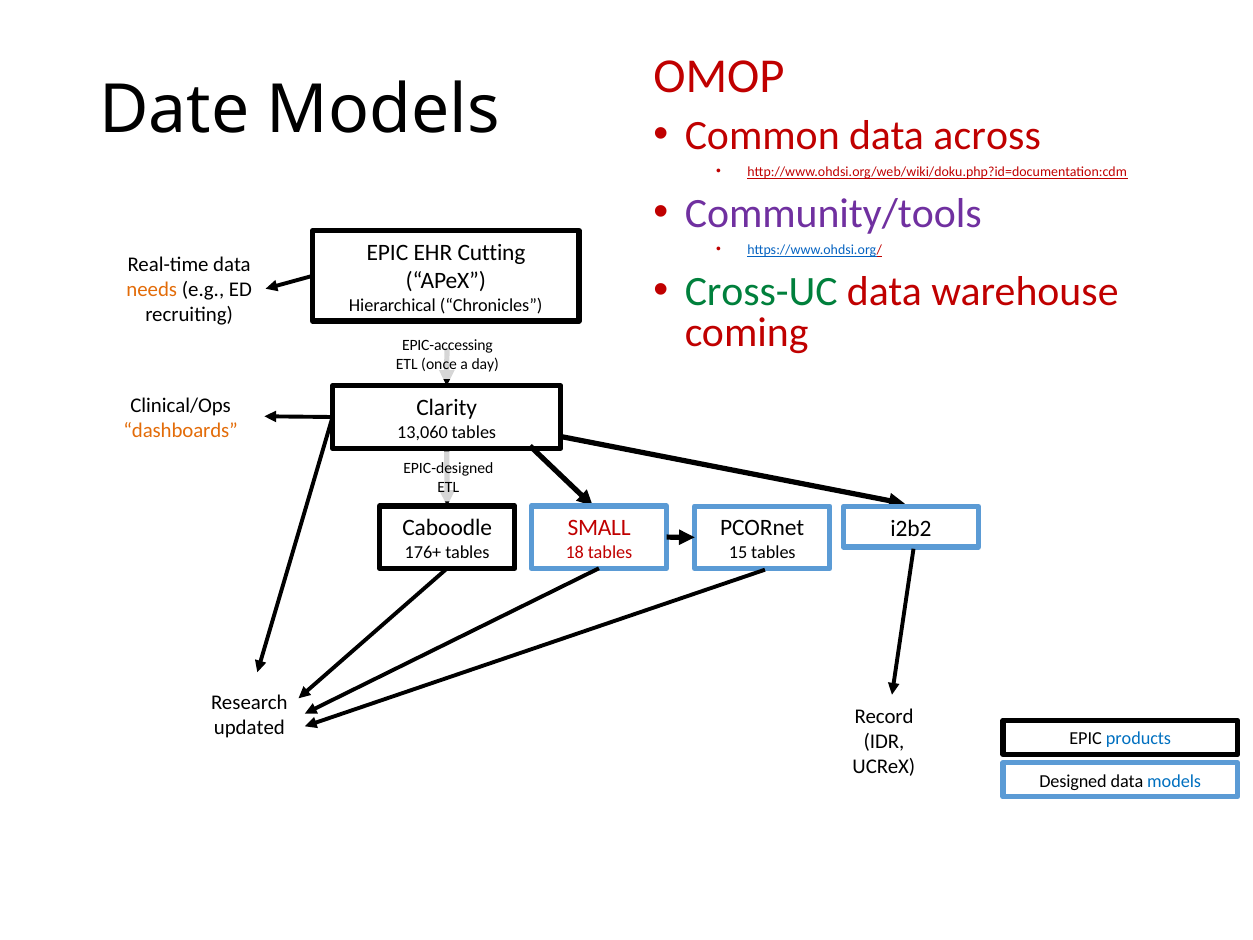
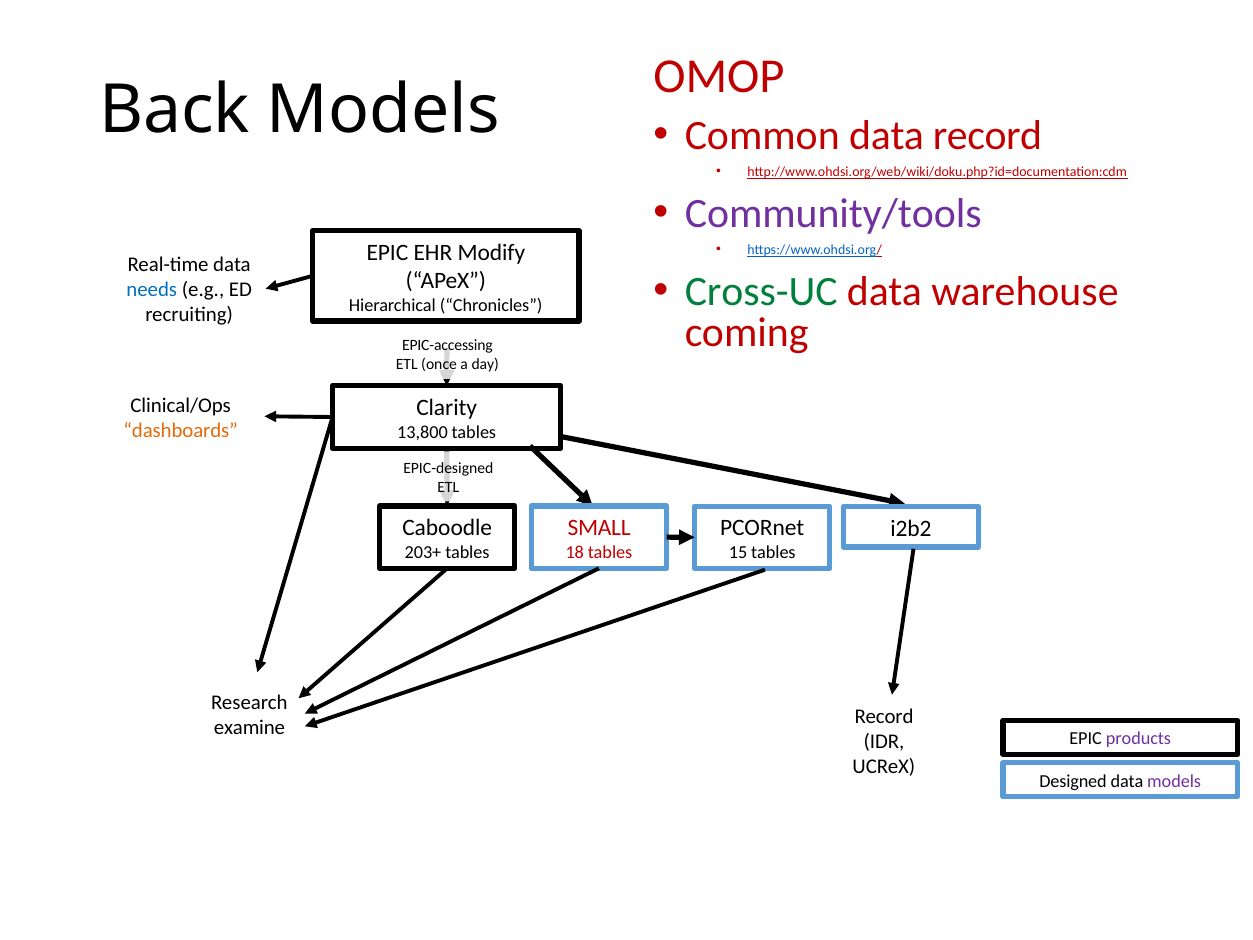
Date: Date -> Back
data across: across -> record
Cutting: Cutting -> Modify
needs colour: orange -> blue
13,060: 13,060 -> 13,800
176+: 176+ -> 203+
updated: updated -> examine
products colour: blue -> purple
models at (1174, 781) colour: blue -> purple
